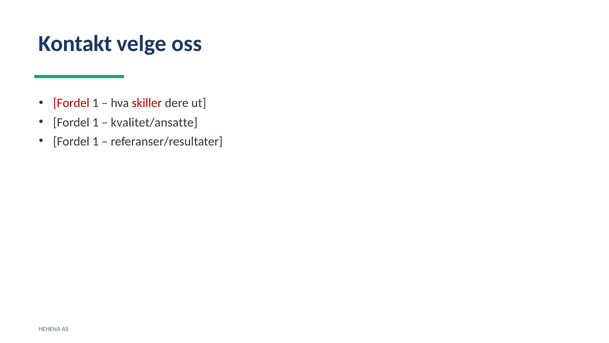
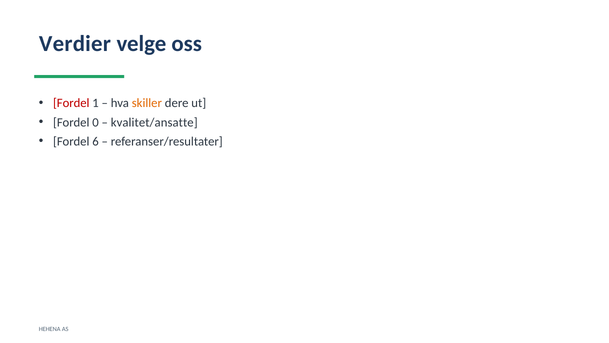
Kontakt: Kontakt -> Verdier
skiller colour: red -> orange
1 at (95, 122): 1 -> 0
1 at (95, 141): 1 -> 6
